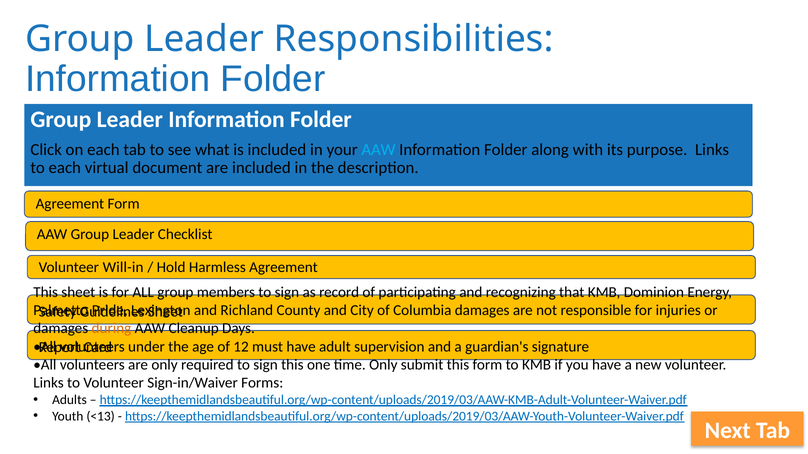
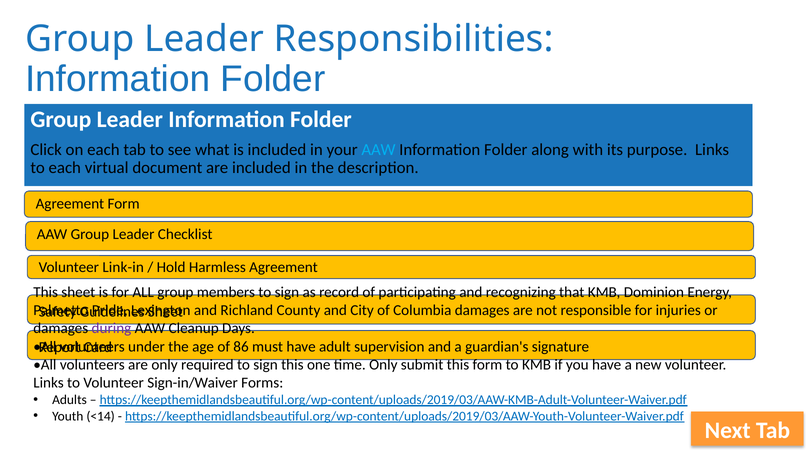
Will-in: Will-in -> Link-in
during colour: orange -> purple
12: 12 -> 86
<13: <13 -> <14
